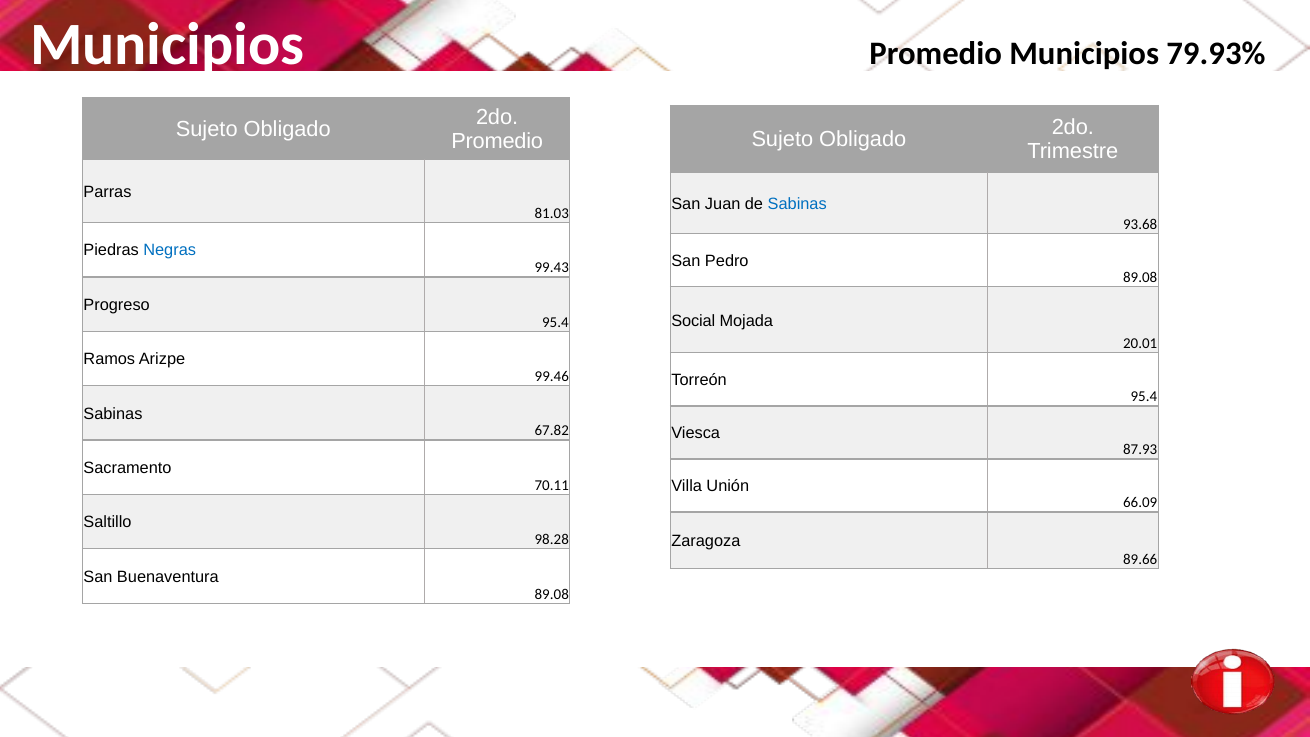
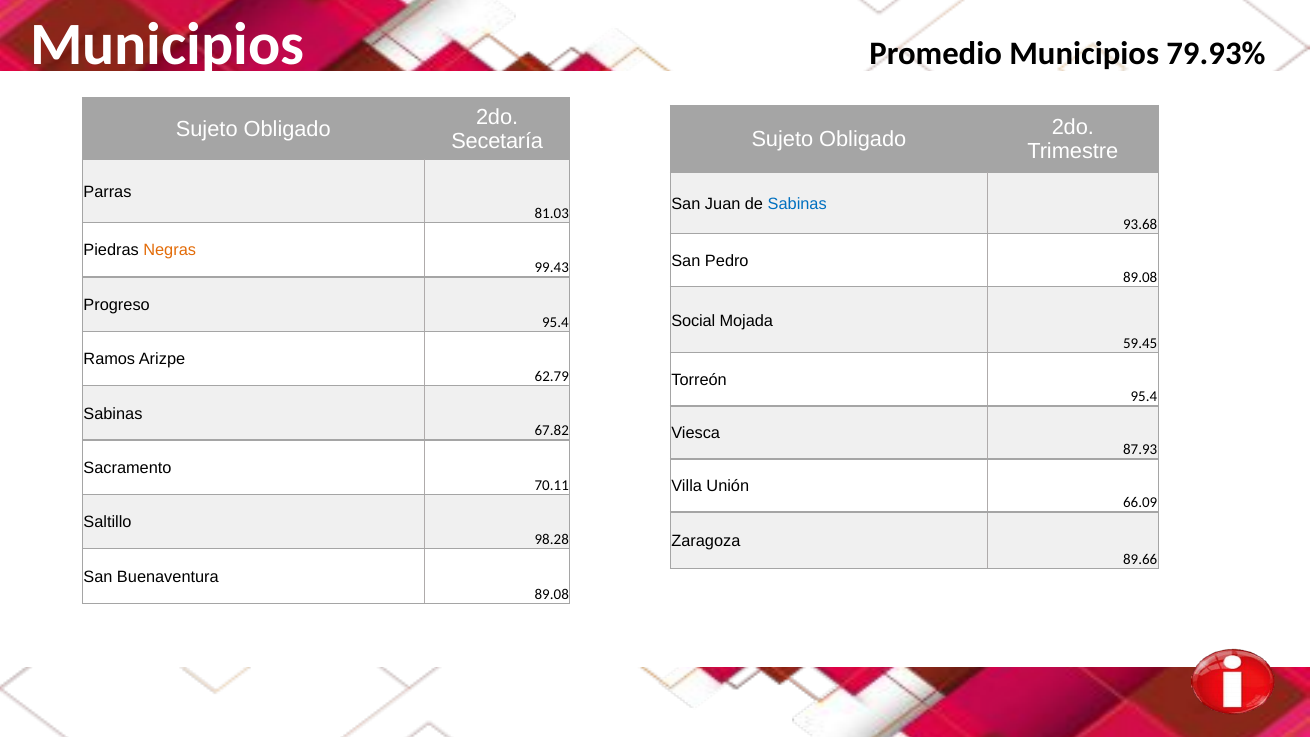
Promedio at (497, 141): Promedio -> Secetaría
Negras colour: blue -> orange
20.01: 20.01 -> 59.45
99.46: 99.46 -> 62.79
